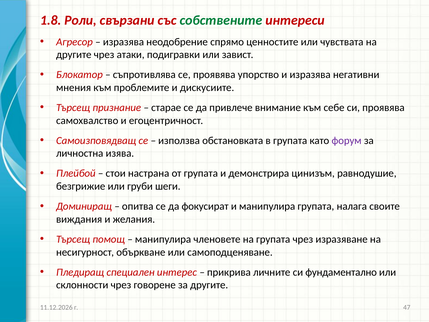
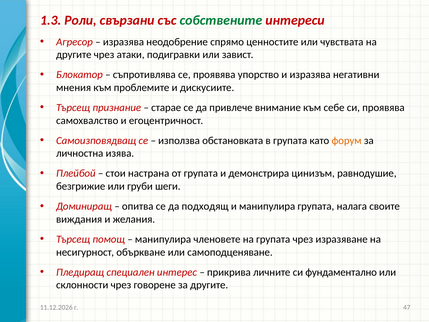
1.8: 1.8 -> 1.3
форум colour: purple -> orange
фокусират: фокусират -> подходящ
